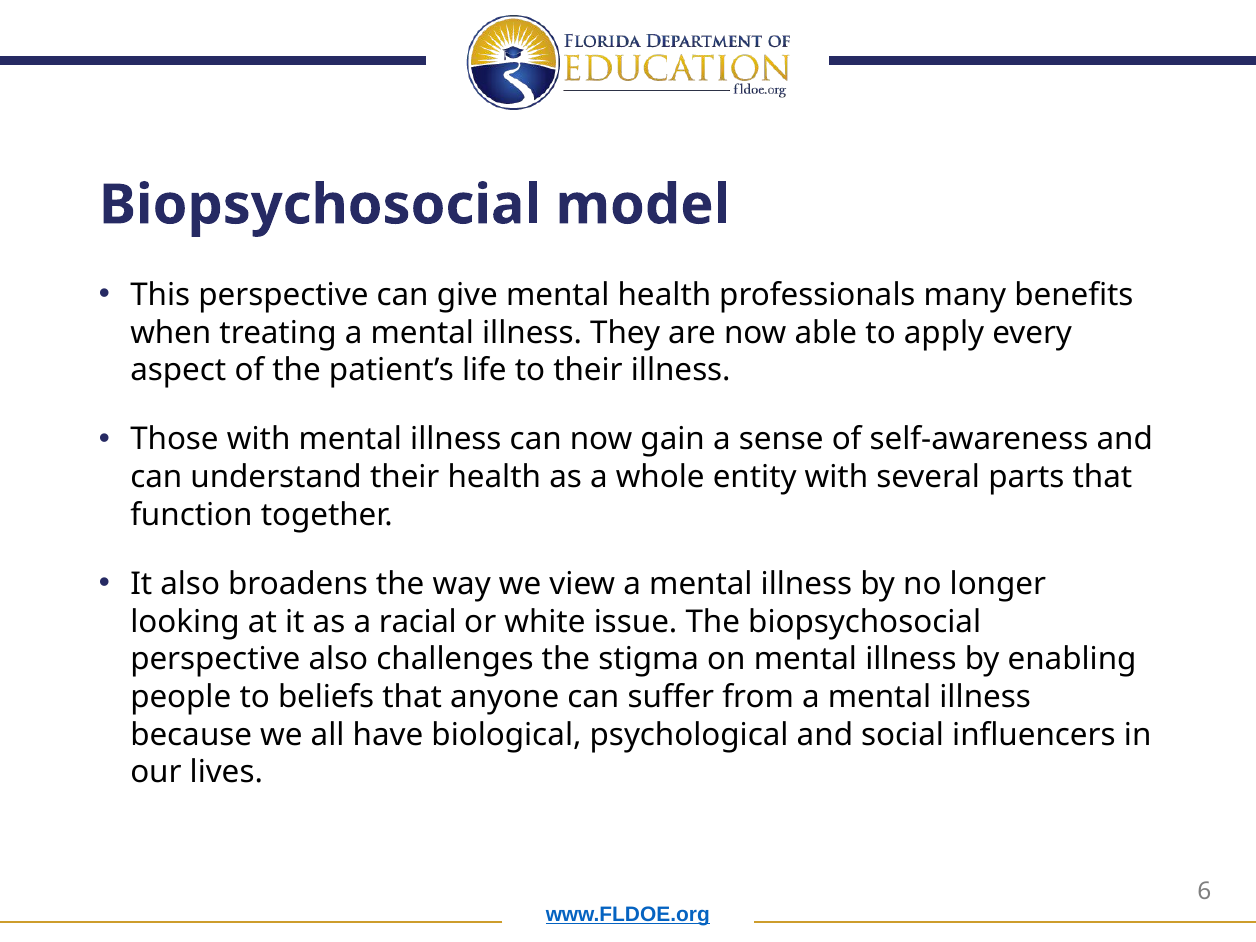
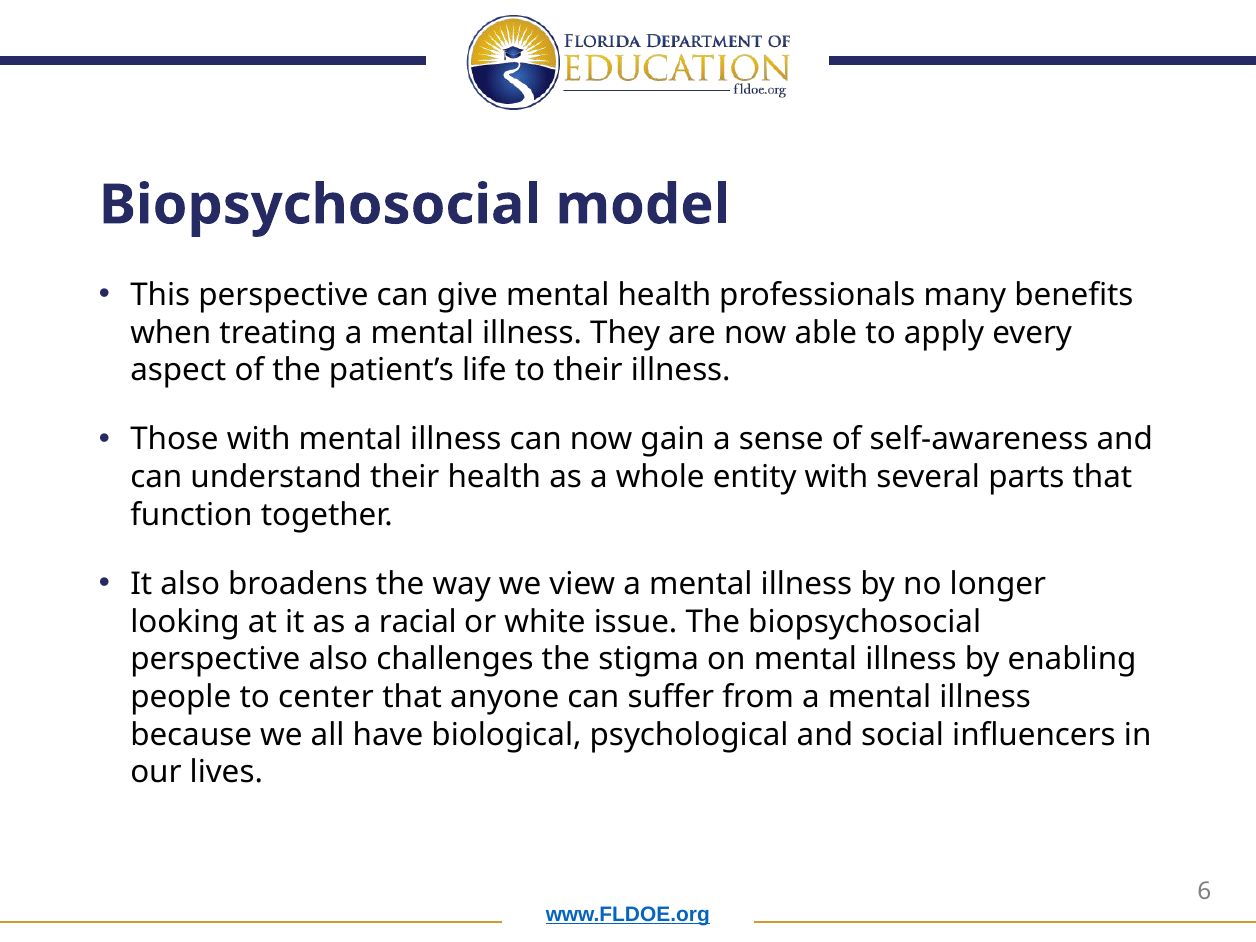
beliefs: beliefs -> center
